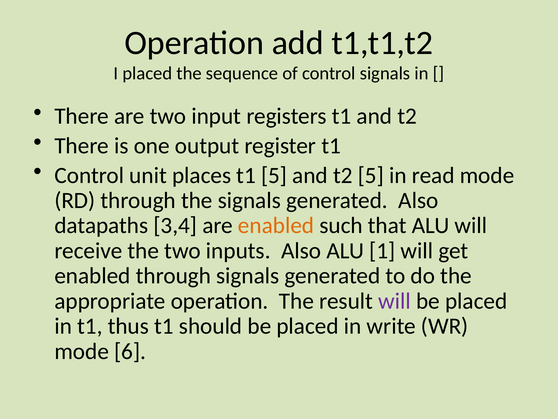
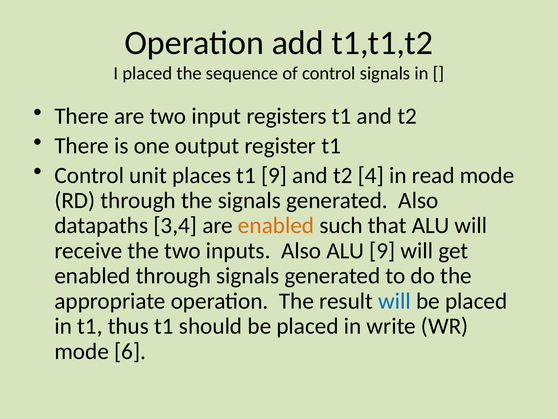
t1 5: 5 -> 9
t2 5: 5 -> 4
ALU 1: 1 -> 9
will at (395, 301) colour: purple -> blue
